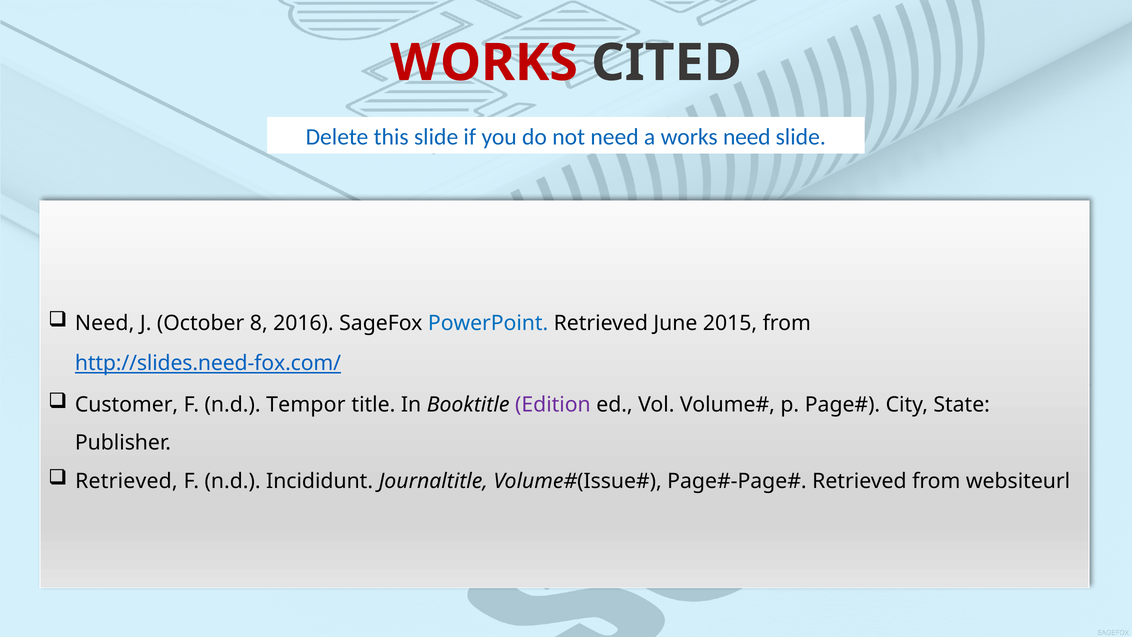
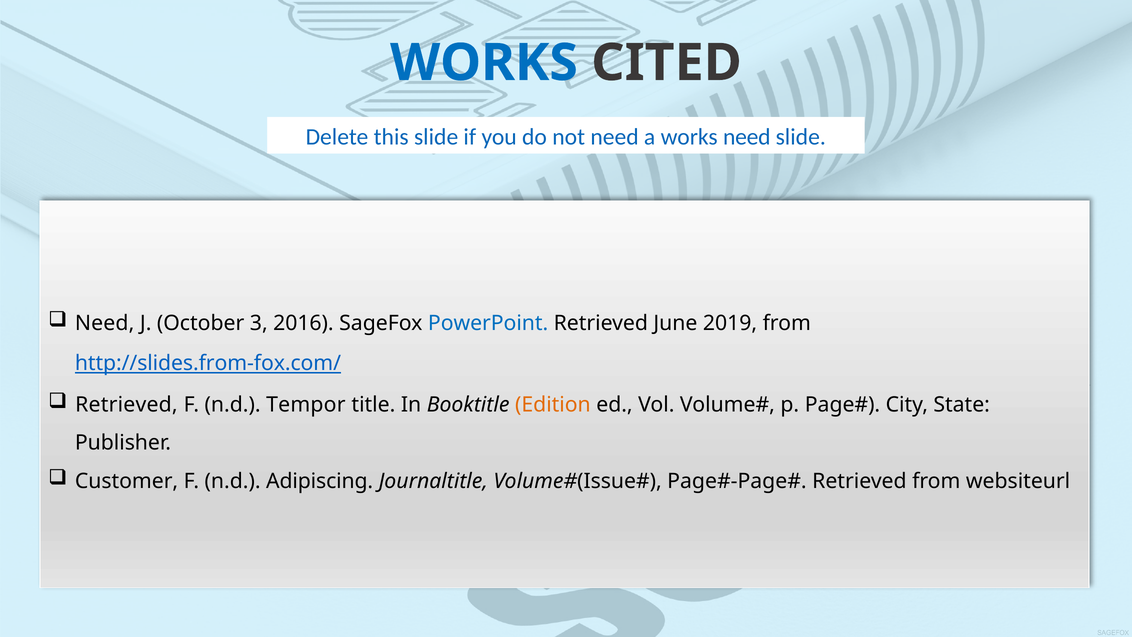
WORKS at (484, 63) colour: red -> blue
8: 8 -> 3
2015: 2015 -> 2019
http://slides.need-fox.com/: http://slides.need-fox.com/ -> http://slides.from-fox.com/
Customer at (127, 405): Customer -> Retrieved
Edition colour: purple -> orange
Retrieved at (126, 481): Retrieved -> Customer
Incididunt: Incididunt -> Adipiscing
